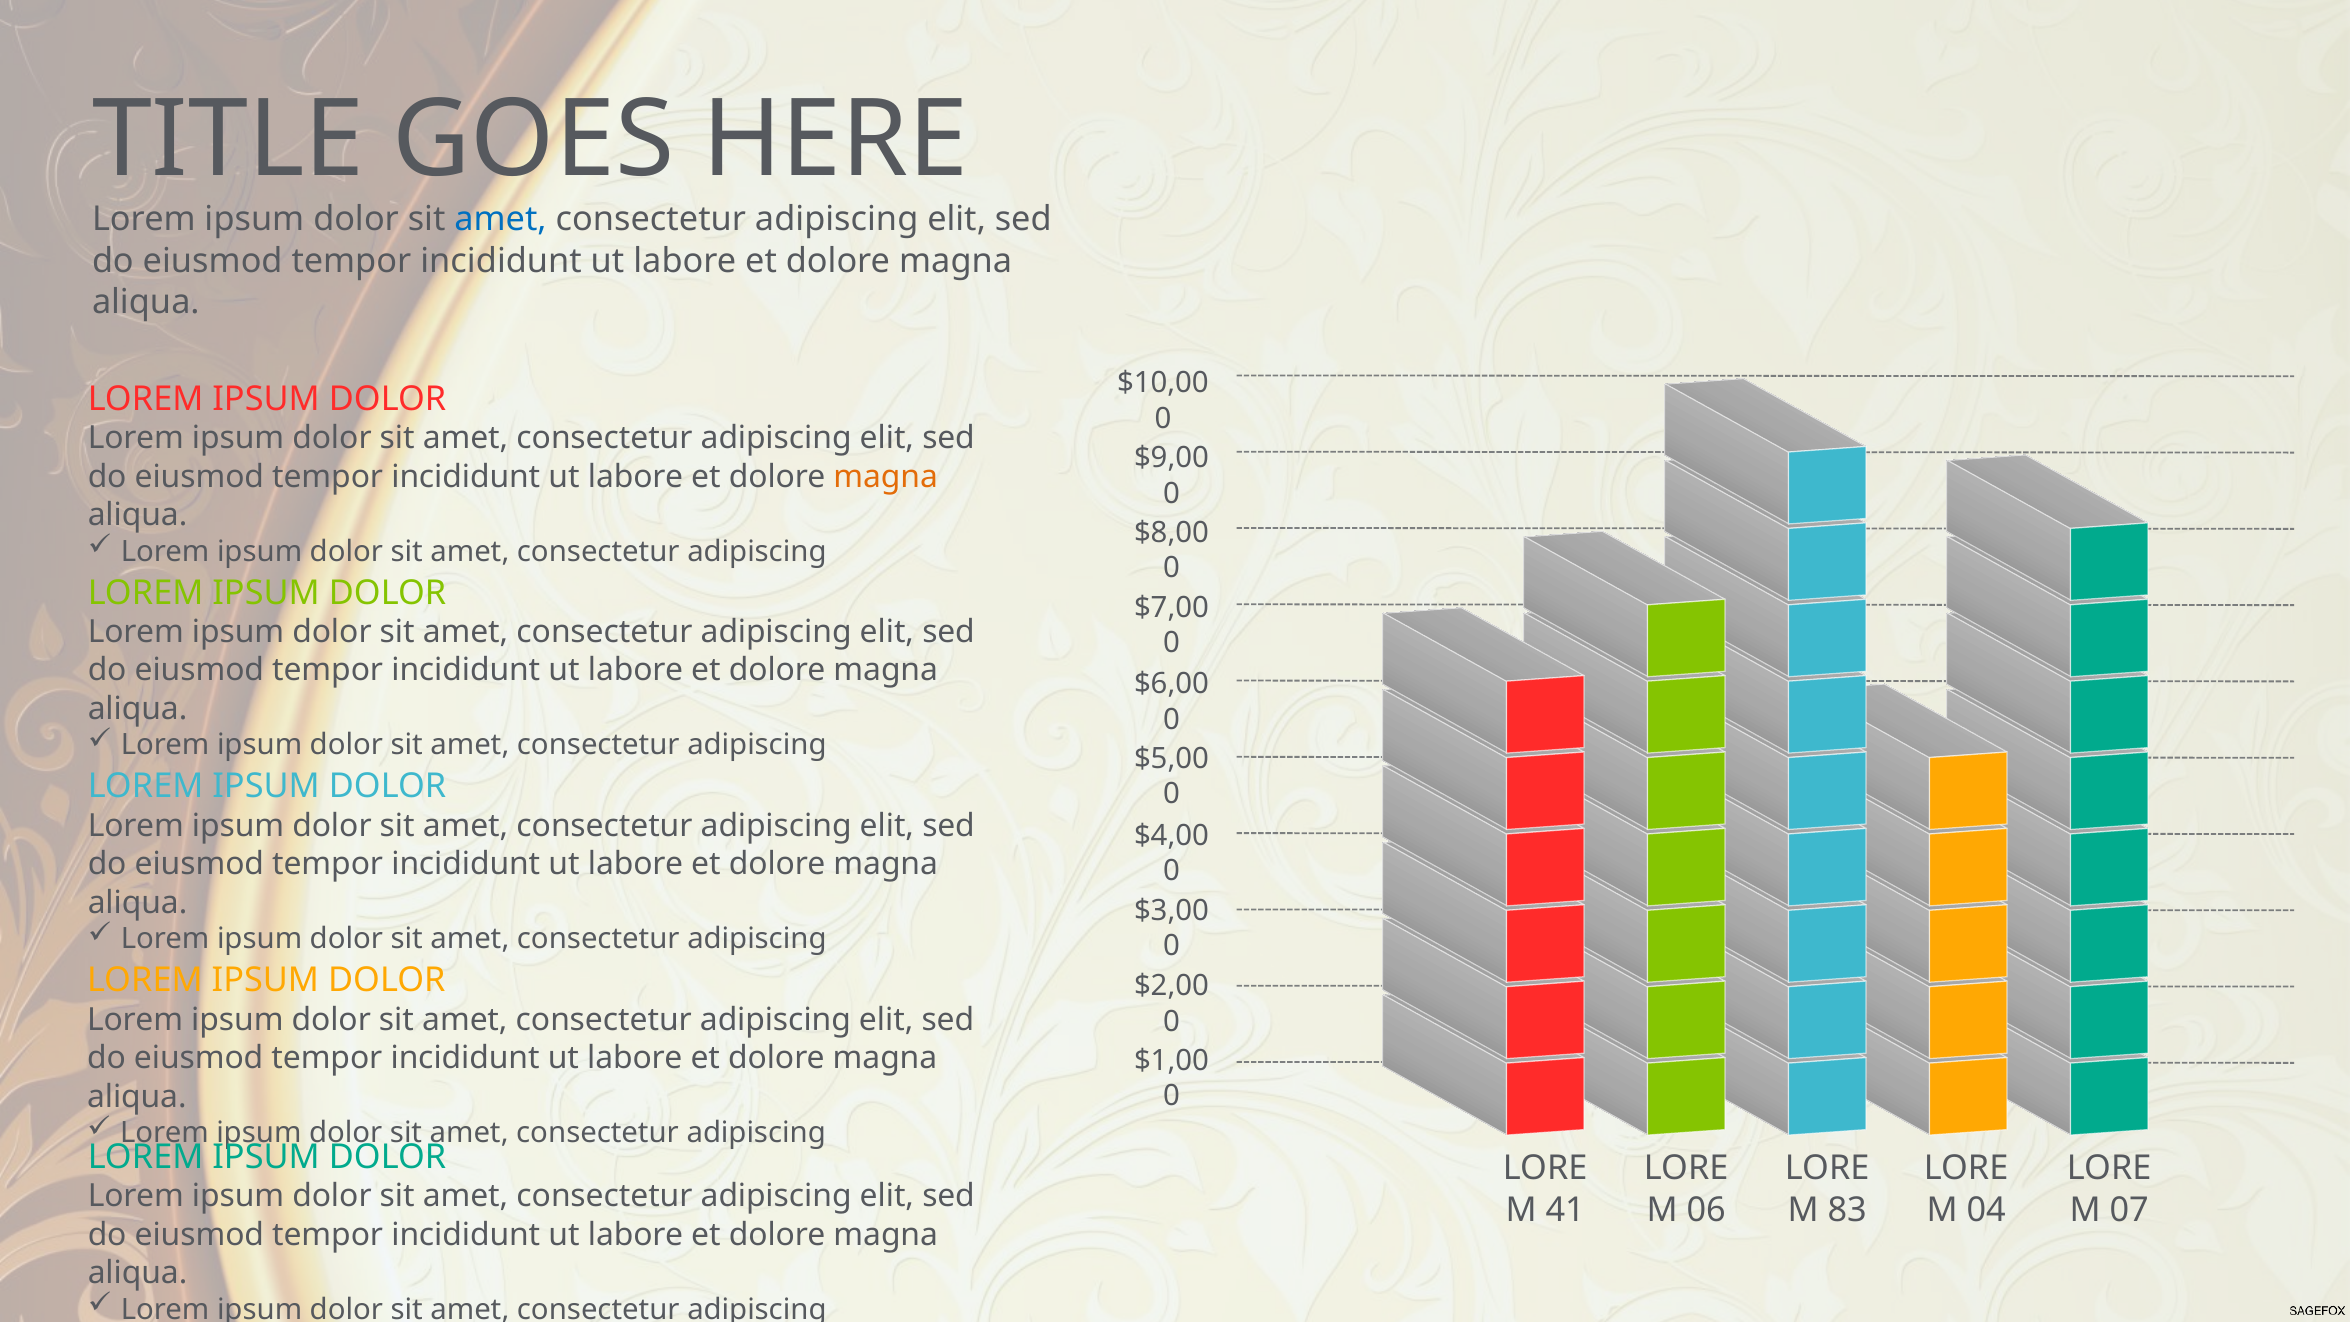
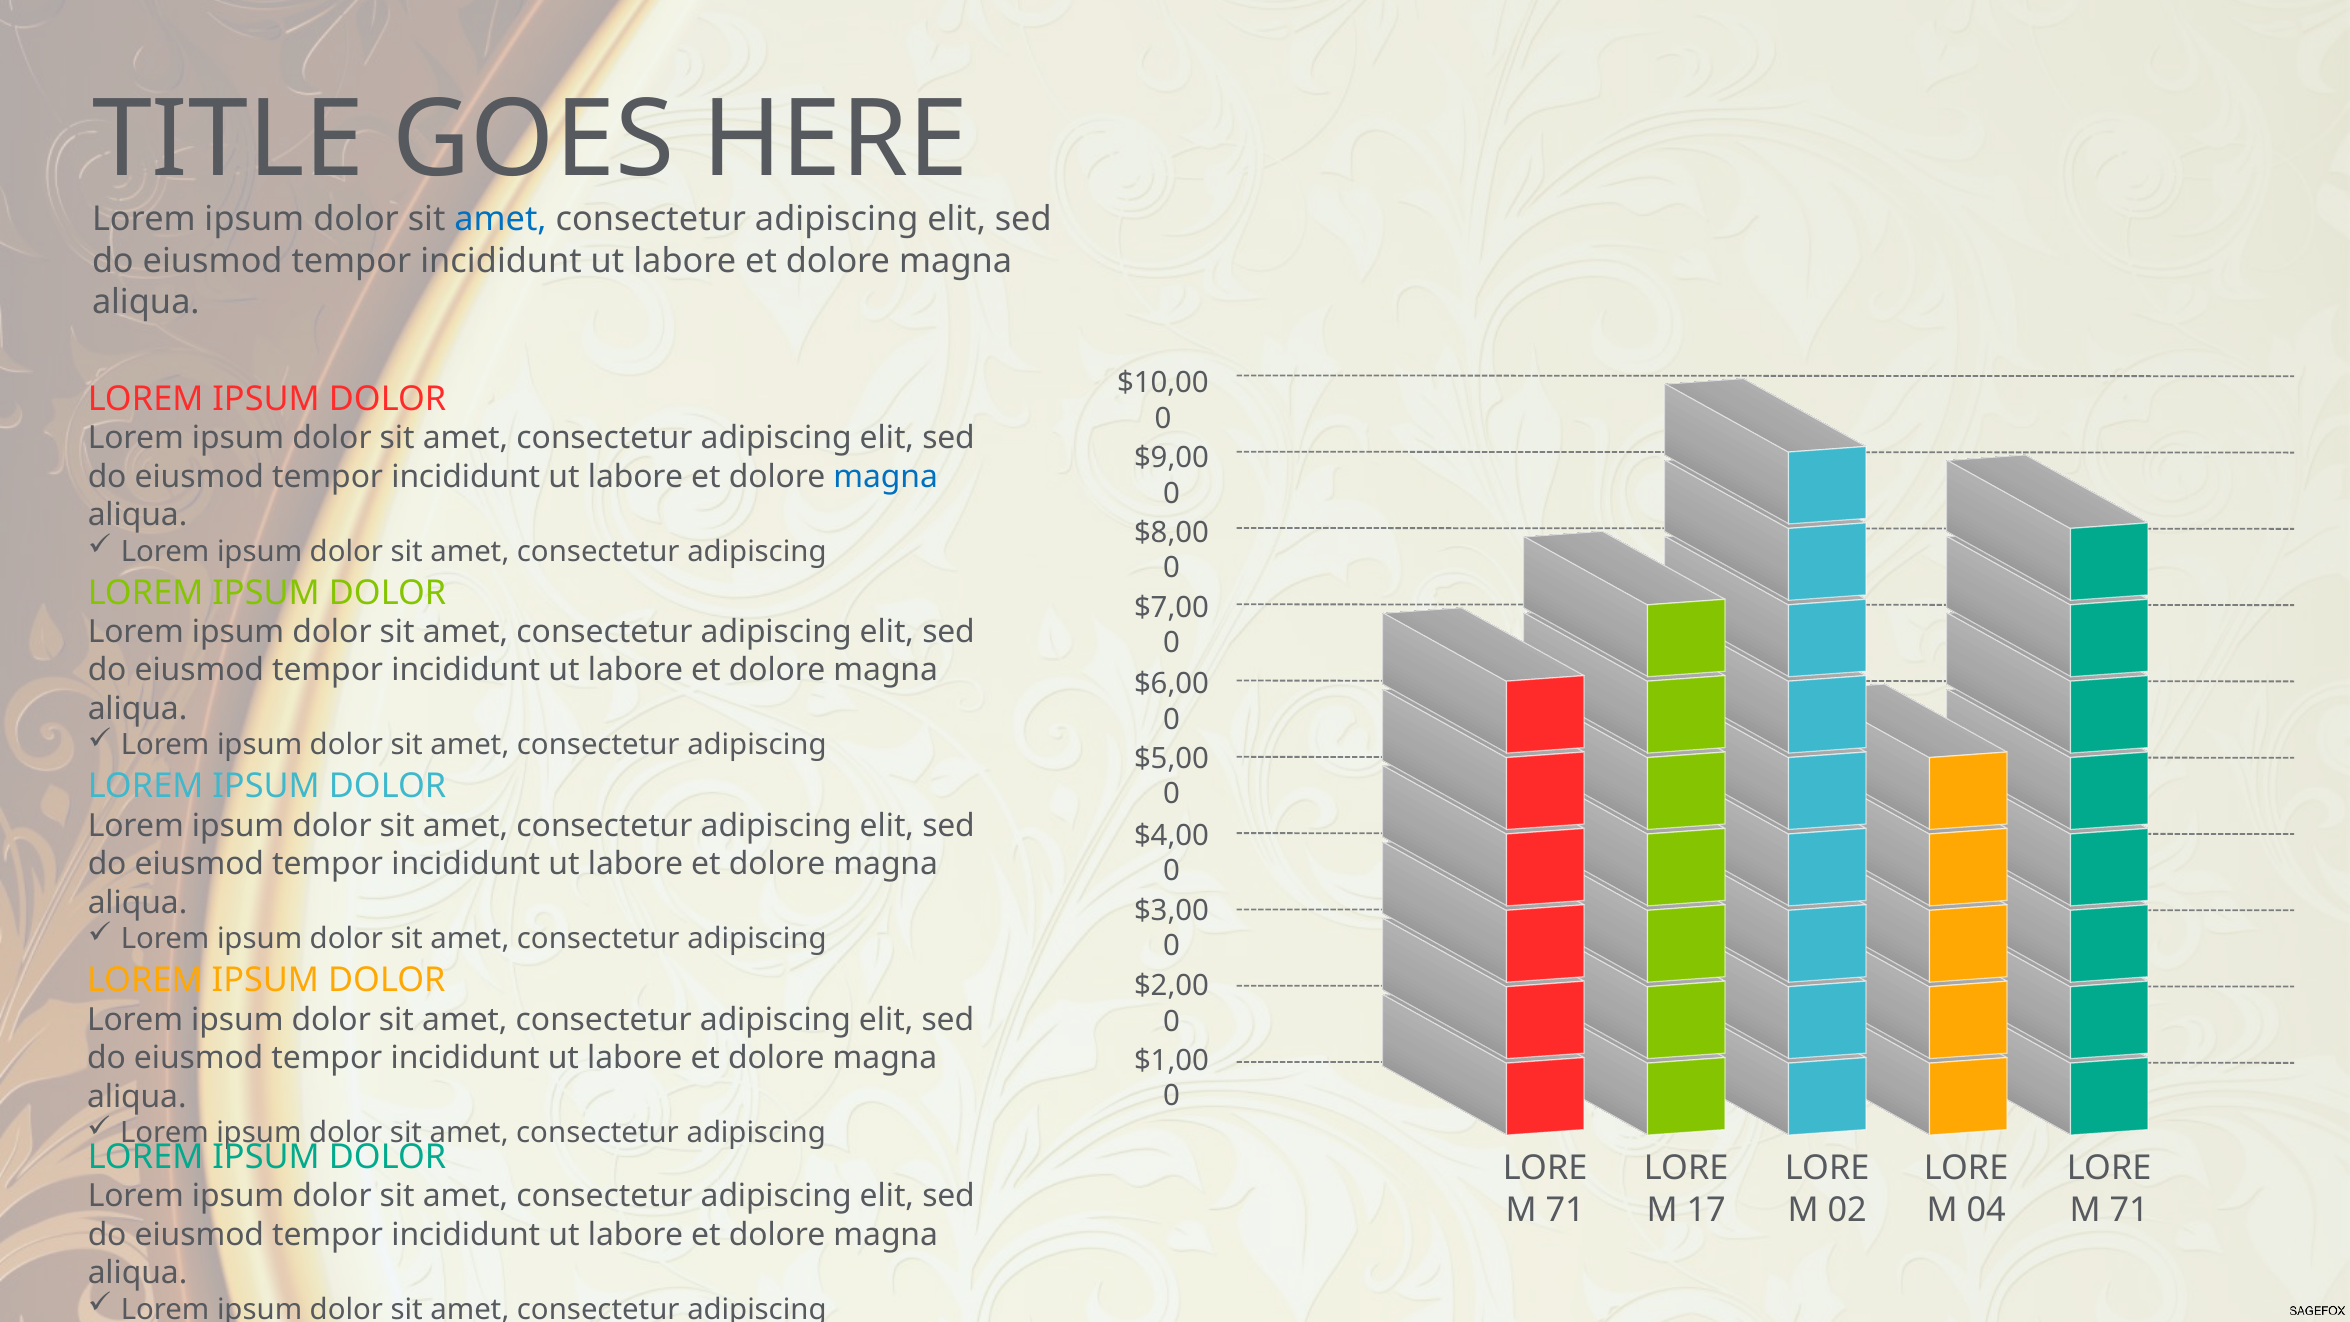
magna at (886, 477) colour: orange -> blue
41 at (1565, 1210): 41 -> 71
06: 06 -> 17
83: 83 -> 02
07 at (2129, 1210): 07 -> 71
